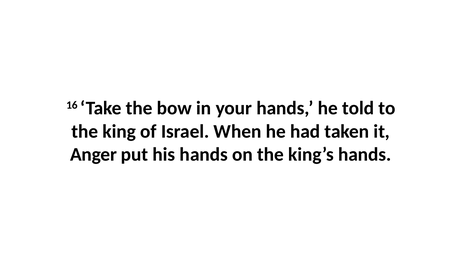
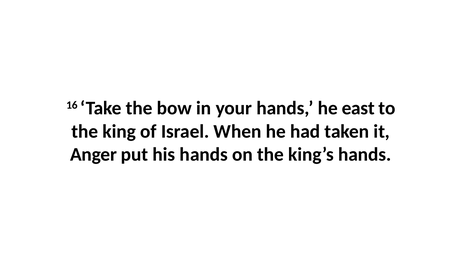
told: told -> east
